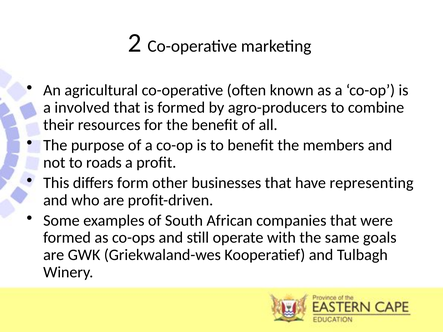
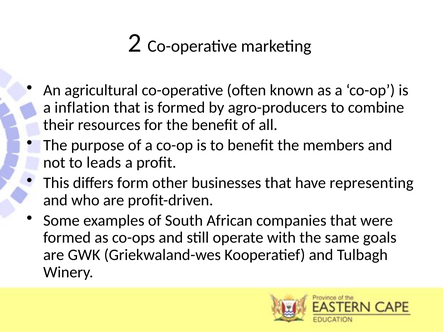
involved: involved -> inflation
roads: roads -> leads
